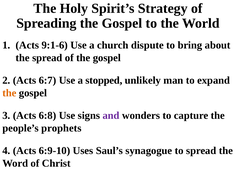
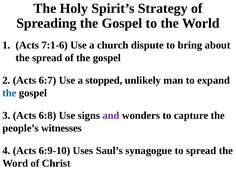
9:1-6: 9:1-6 -> 7:1-6
the at (9, 93) colour: orange -> blue
prophets: prophets -> witnesses
